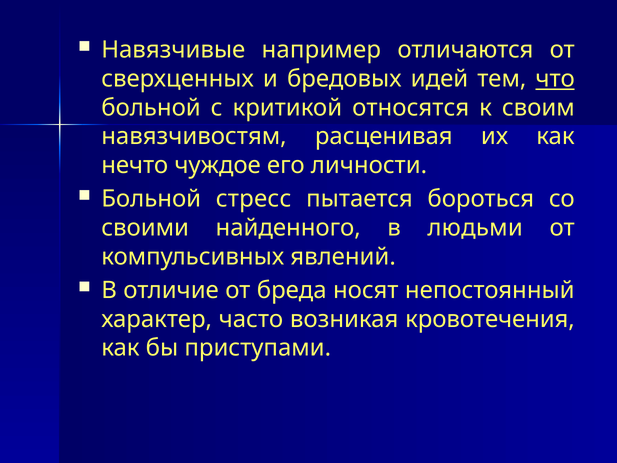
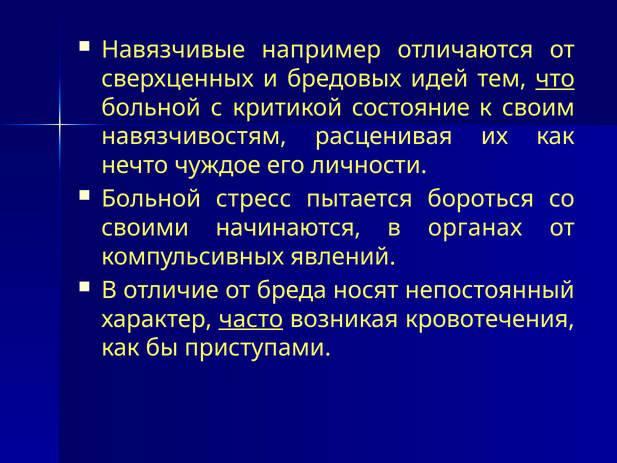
относятся: относятся -> состояние
найденного: найденного -> начинаются
людьми: людьми -> органах
часто underline: none -> present
